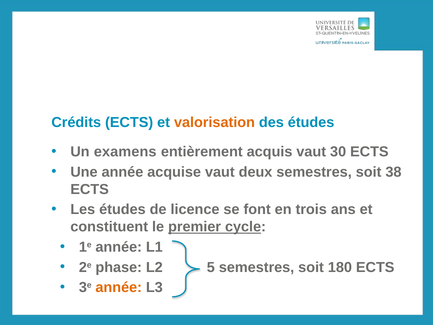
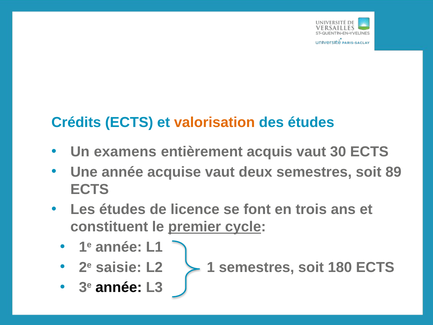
38: 38 -> 89
phase: phase -> saisie
5: 5 -> 1
année at (119, 287) colour: orange -> black
